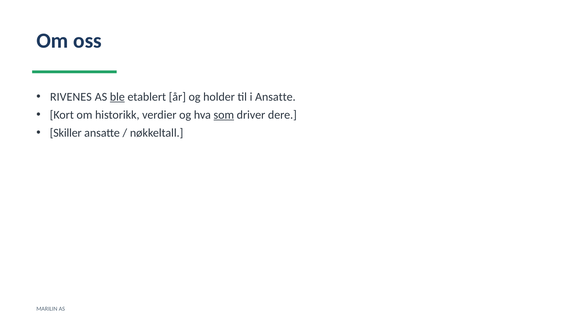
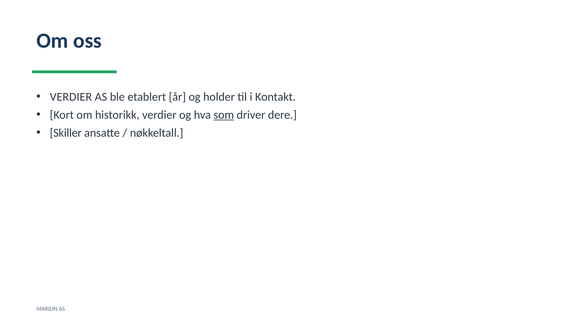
RIVENES at (71, 97): RIVENES -> VERDIER
ble underline: present -> none
i Ansatte: Ansatte -> Kontakt
